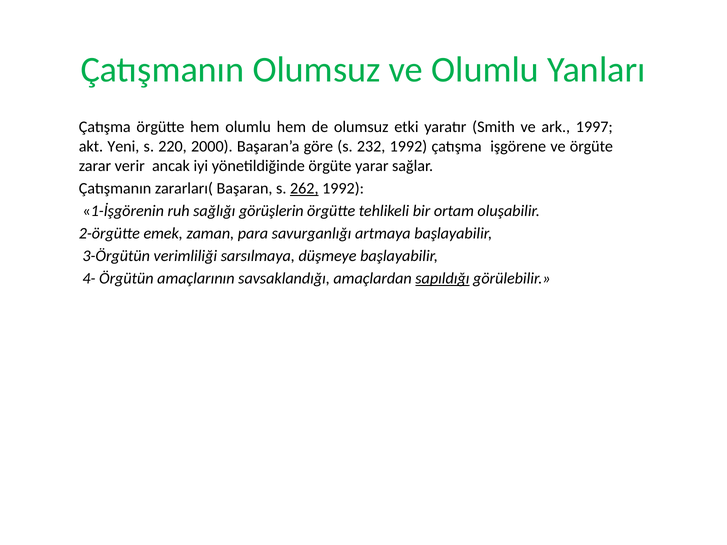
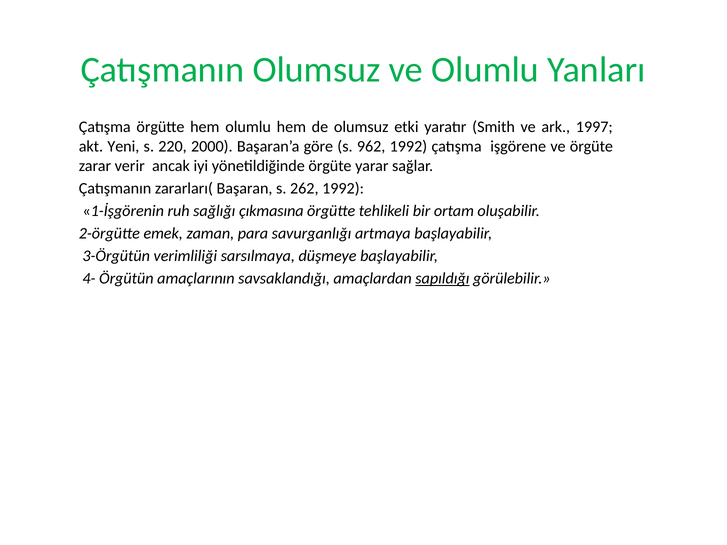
232: 232 -> 962
262 underline: present -> none
görüşlerin: görüşlerin -> çıkmasına
